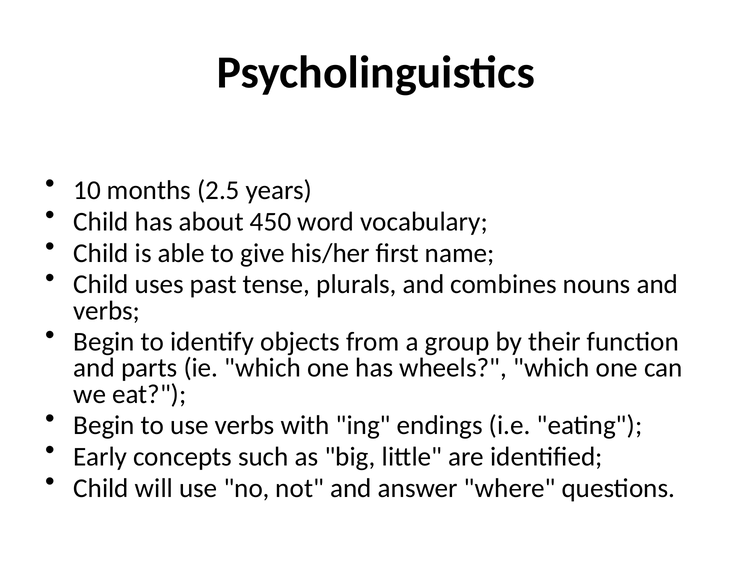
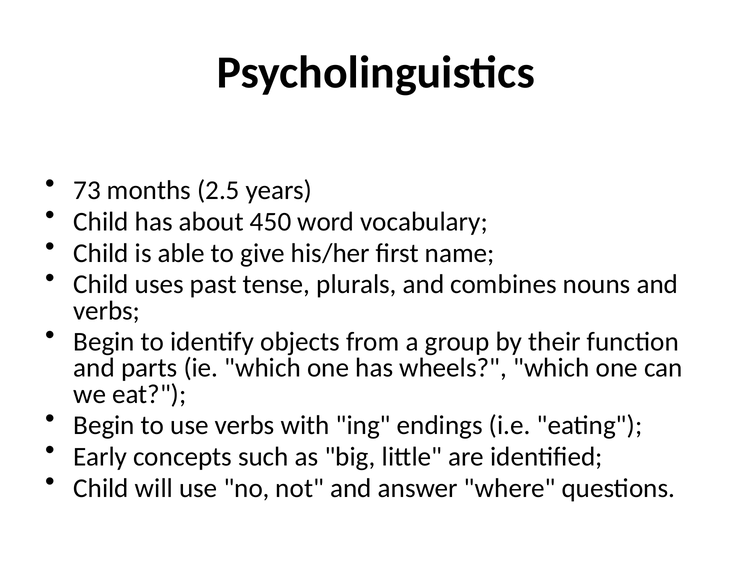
10: 10 -> 73
